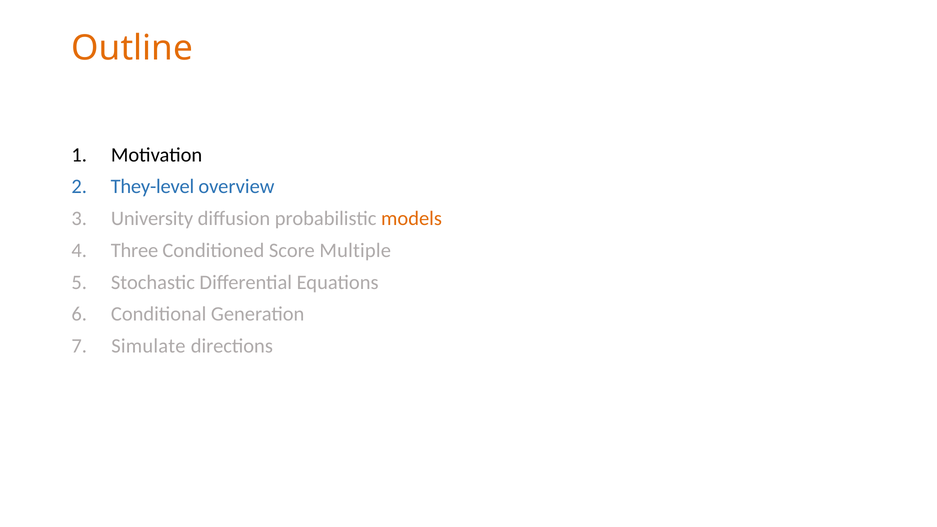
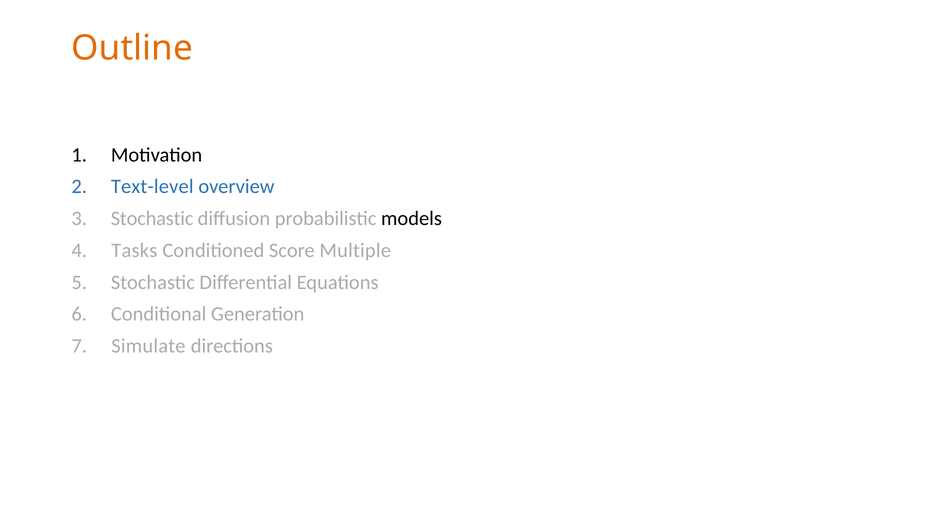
They-level: They-level -> Text-level
University at (152, 219): University -> Stochastic
models colour: orange -> black
Three: Three -> Tasks
